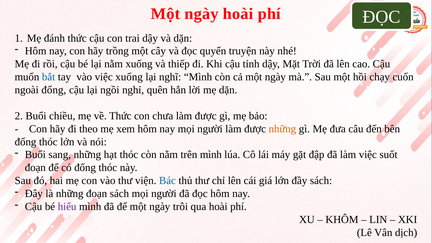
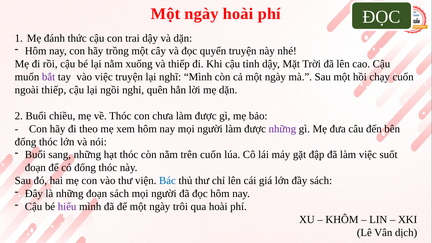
bắt colour: blue -> purple
việc xuống: xuống -> truyện
ngoài đống: đống -> thiếp
về Thức: Thức -> Thóc
những at (282, 129) colour: orange -> purple
trên mình: mình -> cuốn
